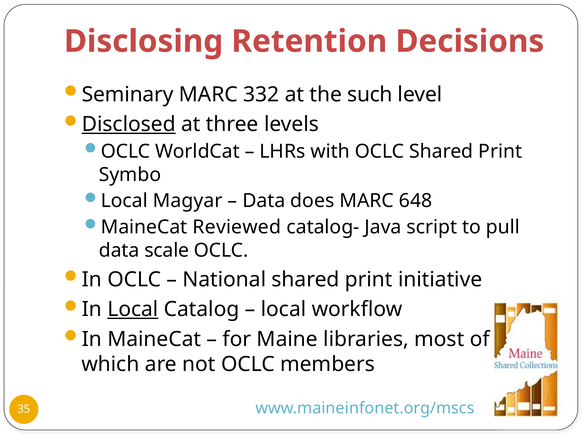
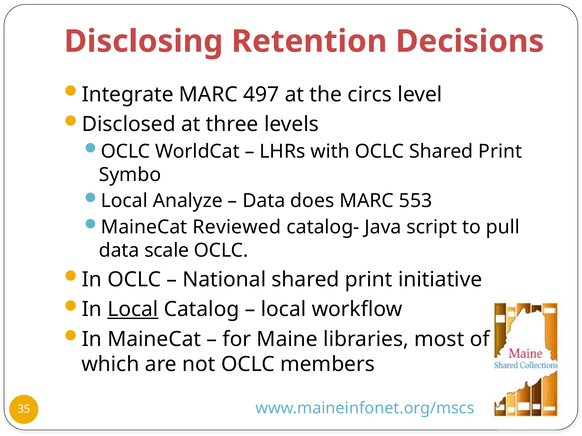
Seminary: Seminary -> Integrate
332: 332 -> 497
such: such -> circs
Disclosed underline: present -> none
Magyar: Magyar -> Analyze
648: 648 -> 553
